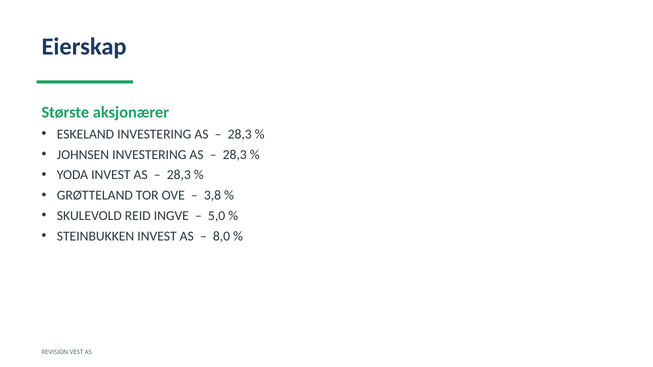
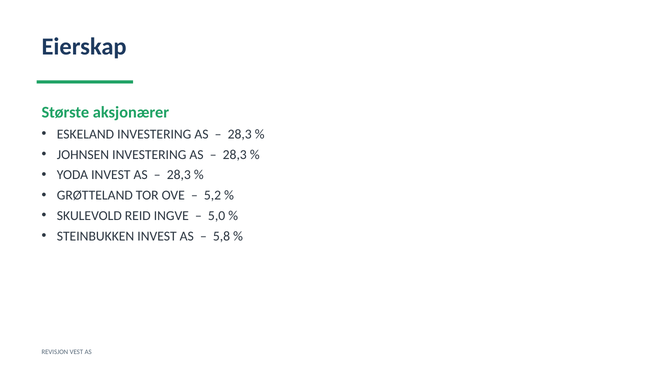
3,8: 3,8 -> 5,2
8,0: 8,0 -> 5,8
